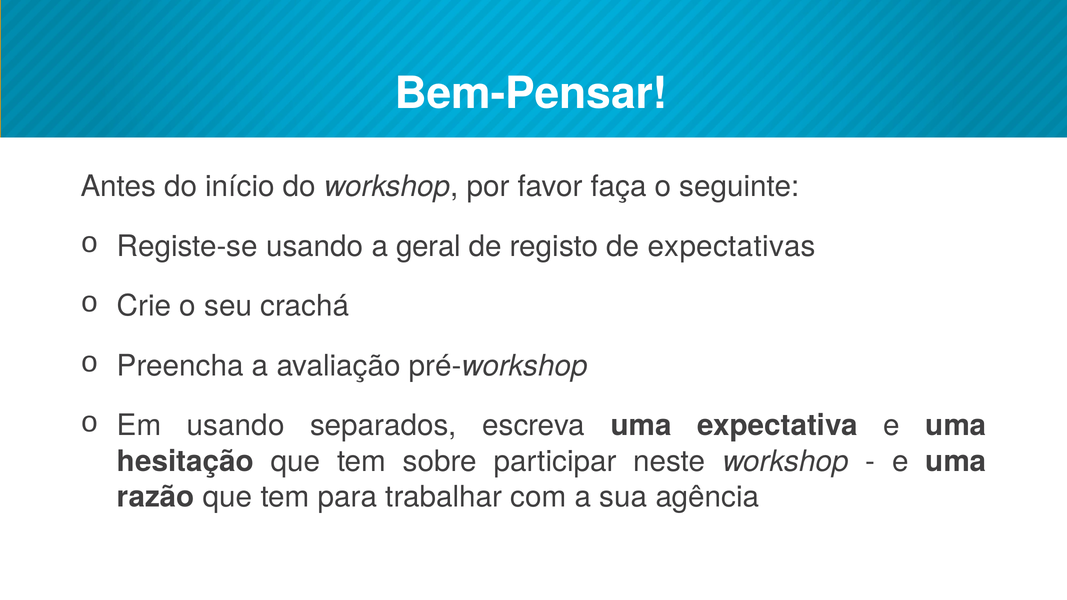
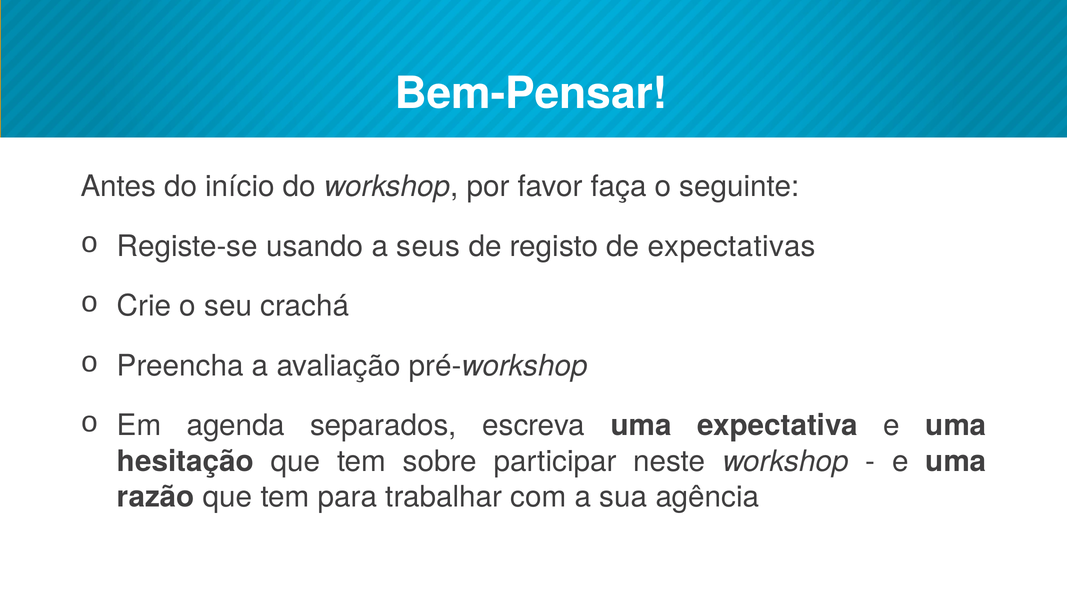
geral: geral -> seus
Em usando: usando -> agenda
